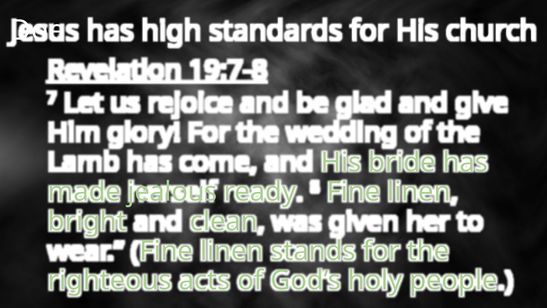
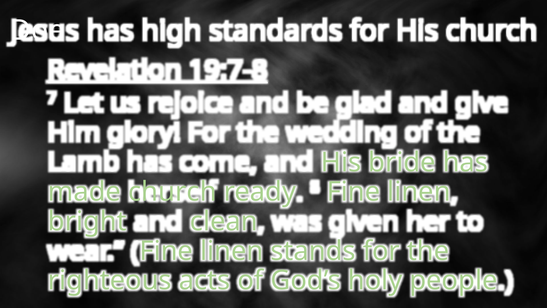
made jealous: jealous -> church
